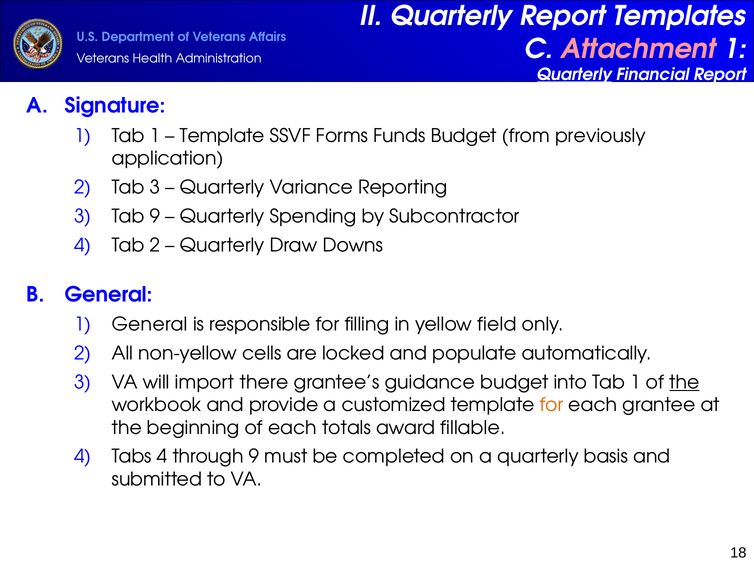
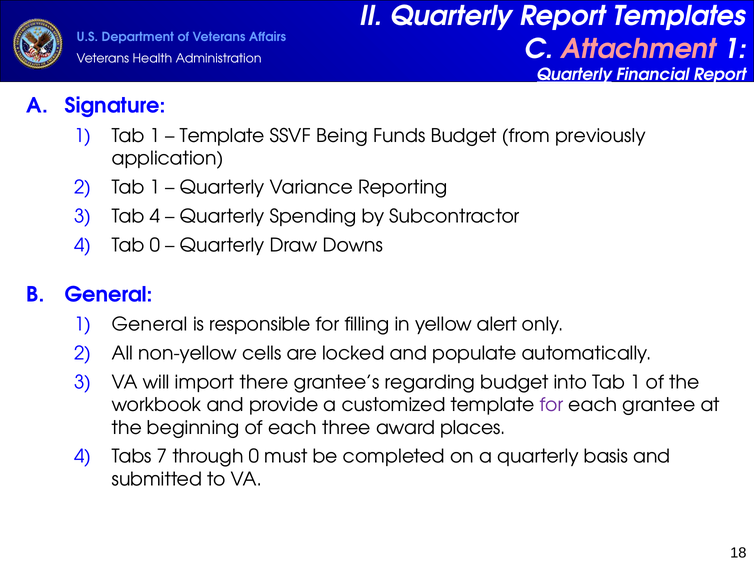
Forms: Forms -> Being
2 Tab 3: 3 -> 1
Tab 9: 9 -> 4
Tab 2: 2 -> 0
field: field -> alert
guidance: guidance -> regarding
the at (684, 382) underline: present -> none
for at (552, 405) colour: orange -> purple
totals: totals -> three
fillable: fillable -> places
Tabs 4: 4 -> 7
through 9: 9 -> 0
